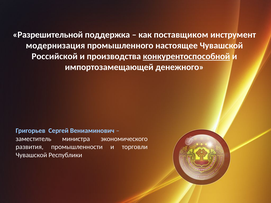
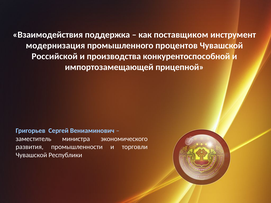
Разрешительной: Разрешительной -> Взаимодействия
настоящее: настоящее -> процентов
конкурентоспособной underline: present -> none
денежного: денежного -> прицепной
